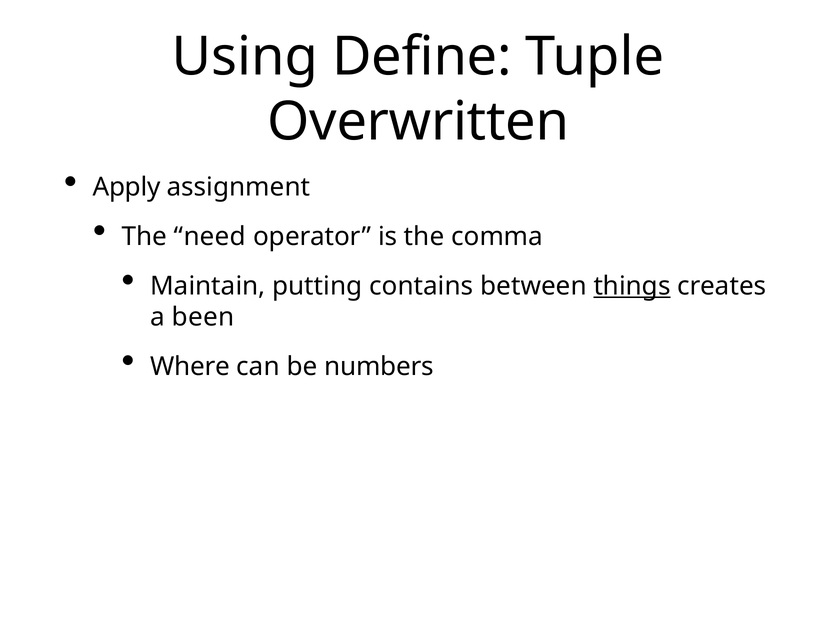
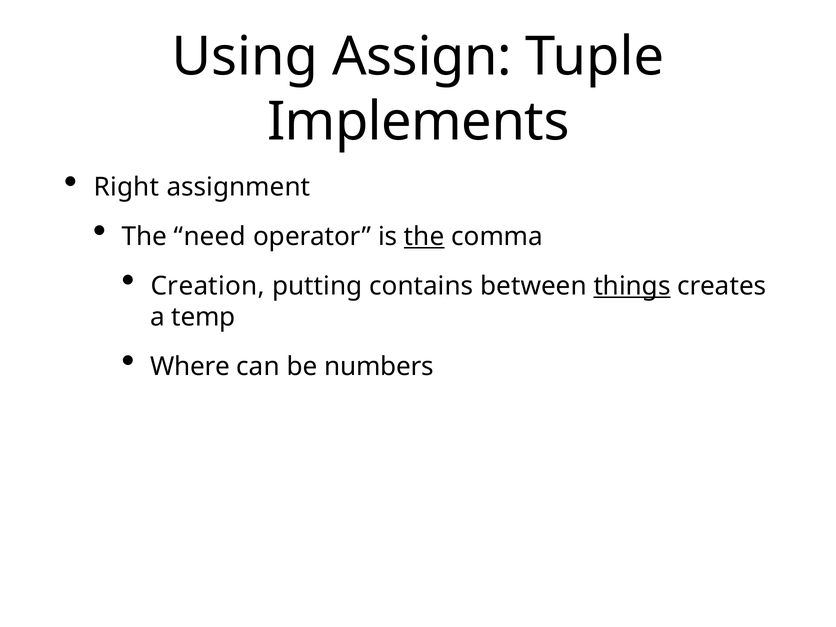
Define: Define -> Assign
Overwritten: Overwritten -> Implements
Apply: Apply -> Right
the at (424, 237) underline: none -> present
Maintain: Maintain -> Creation
been: been -> temp
